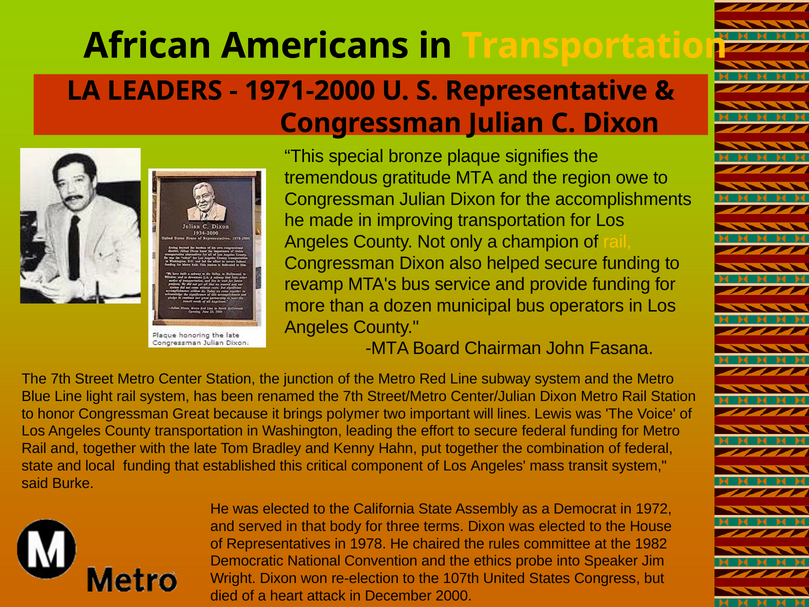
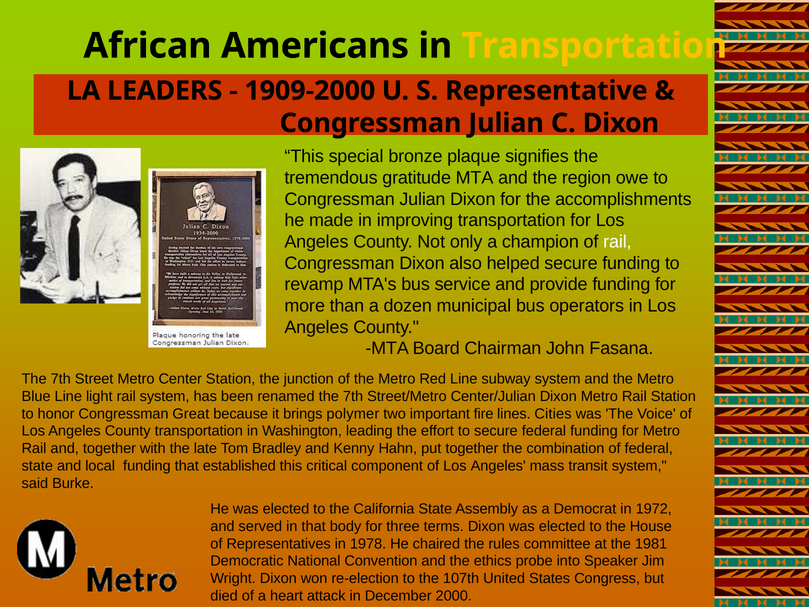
1971-2000: 1971-2000 -> 1909-2000
rail at (617, 242) colour: yellow -> white
will: will -> fire
Lewis: Lewis -> Cities
1982: 1982 -> 1981
